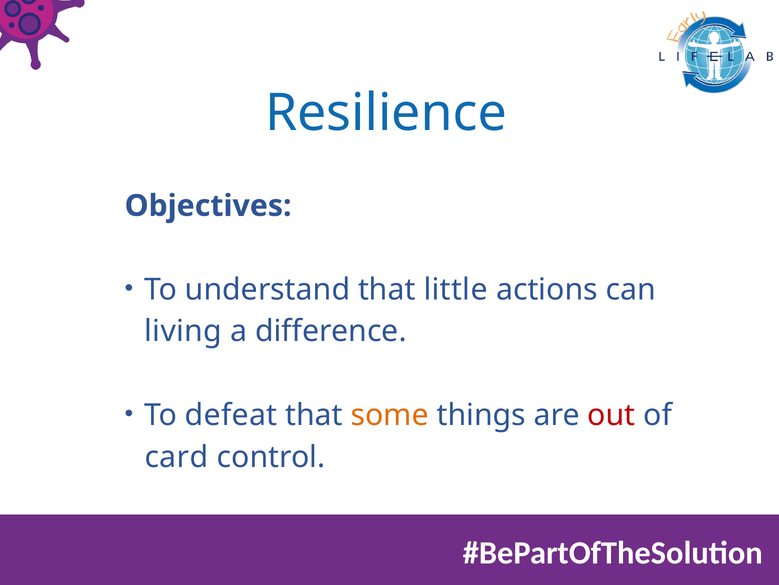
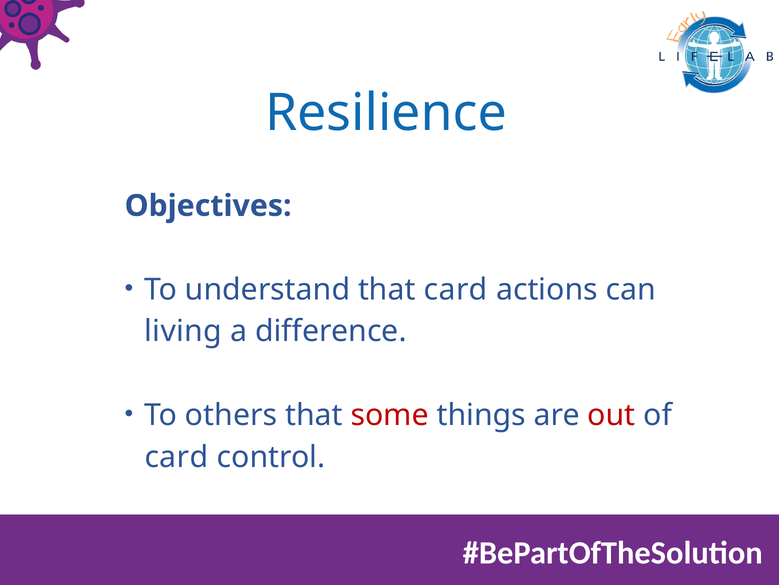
that little: little -> card
defeat: defeat -> others
some colour: orange -> red
